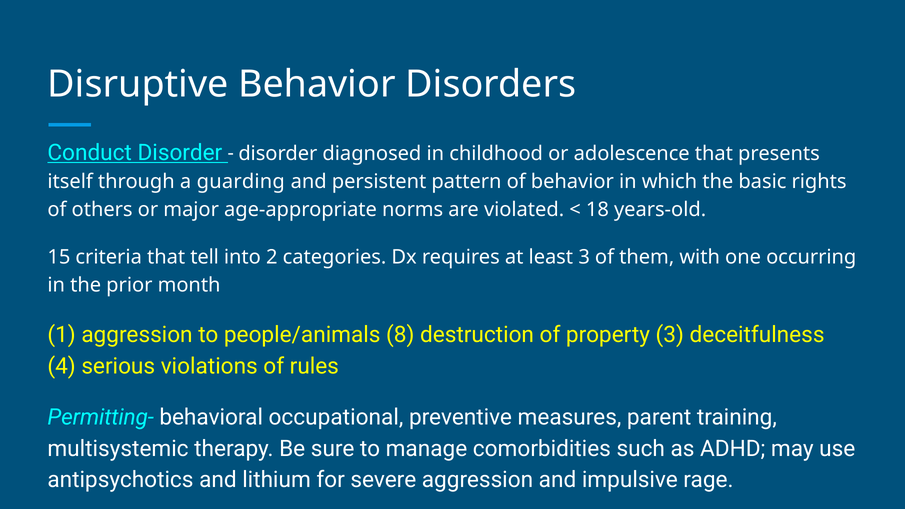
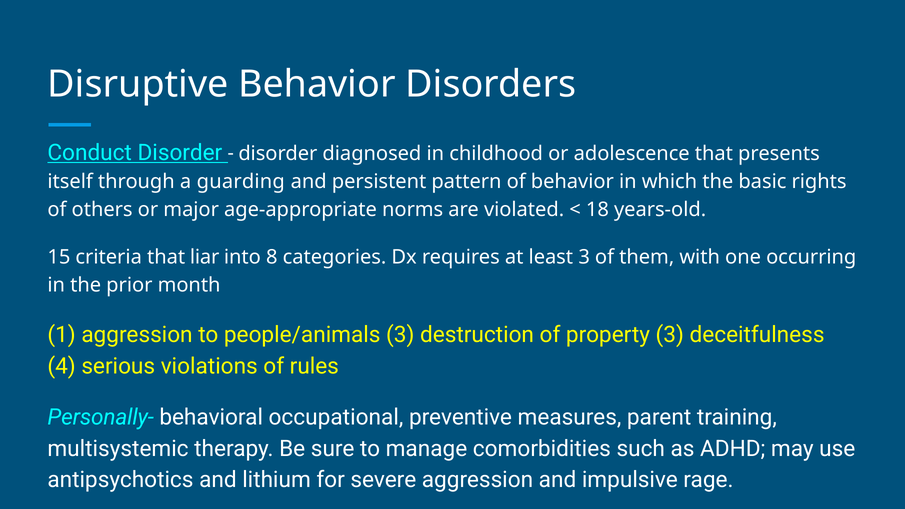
tell: tell -> liar
2: 2 -> 8
people/animals 8: 8 -> 3
Permitting-: Permitting- -> Personally-
